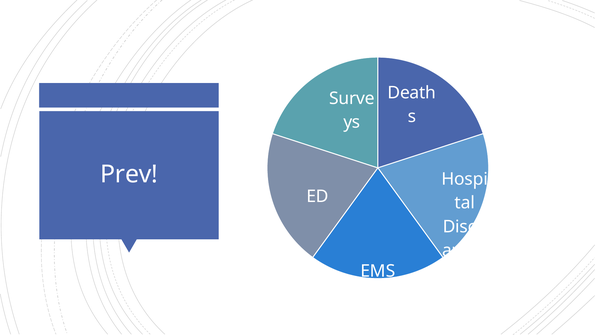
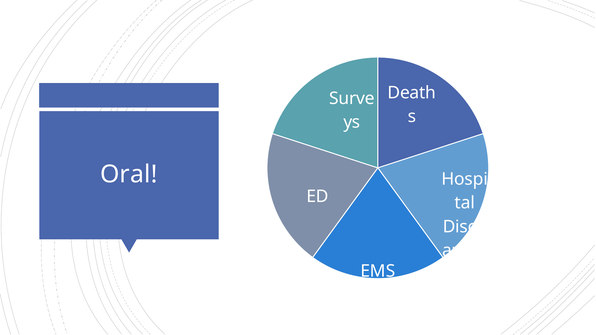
Prev: Prev -> Oral
